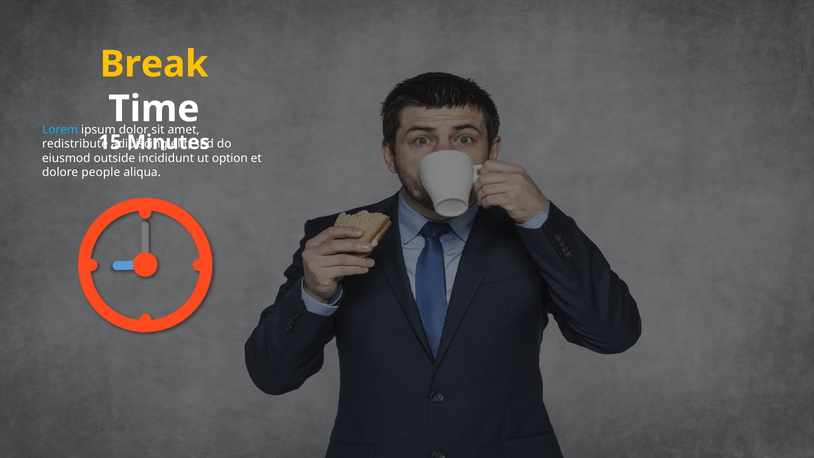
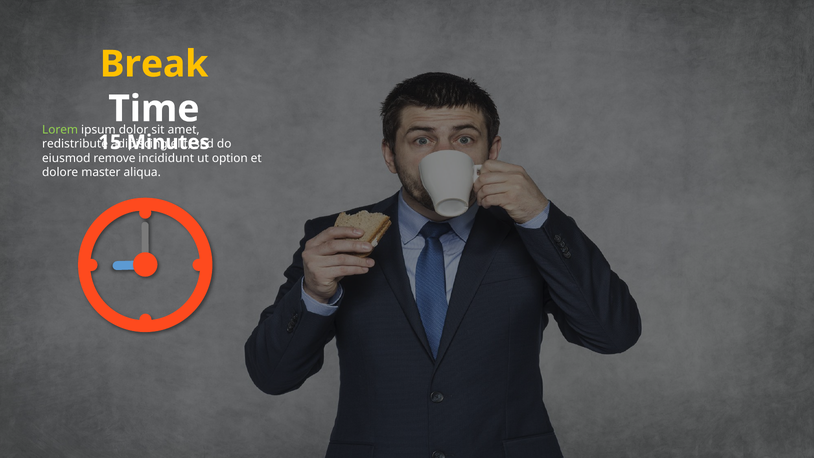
Lorem colour: light blue -> light green
outside: outside -> remove
people: people -> master
